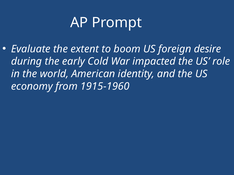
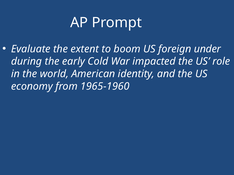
desire: desire -> under
1915-1960: 1915-1960 -> 1965-1960
